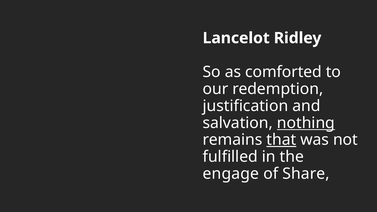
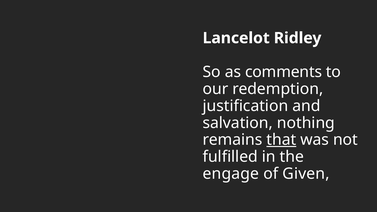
comforted: comforted -> comments
nothing underline: present -> none
Share: Share -> Given
